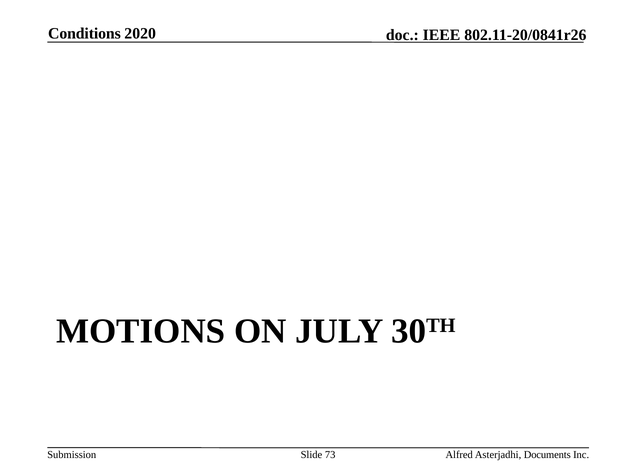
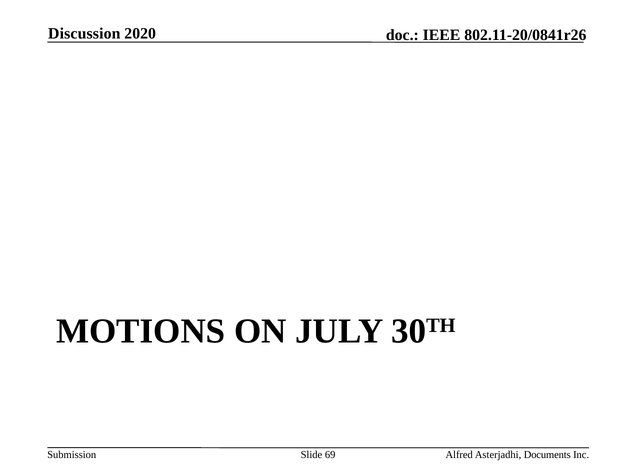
Conditions: Conditions -> Discussion
73: 73 -> 69
